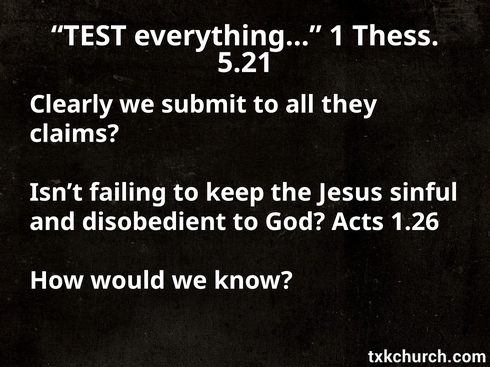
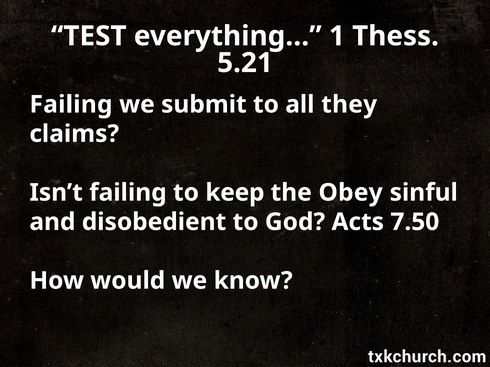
Clearly at (71, 105): Clearly -> Failing
Jesus: Jesus -> Obey
1.26: 1.26 -> 7.50
